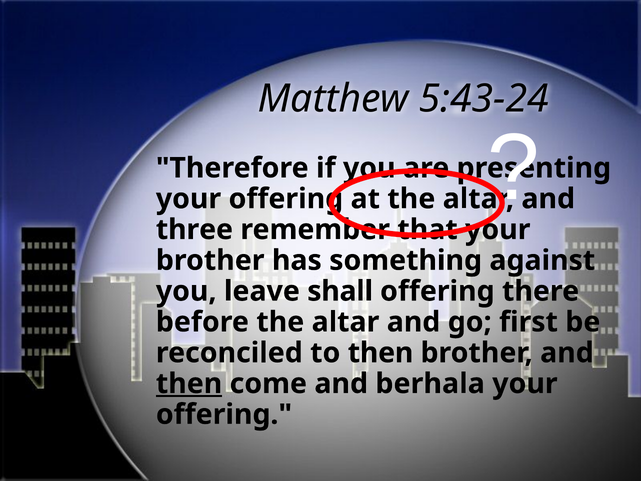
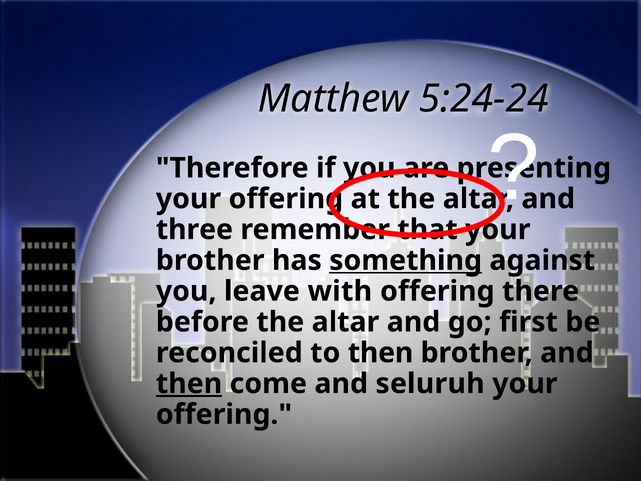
5:43-24: 5:43-24 -> 5:24-24
something underline: none -> present
shall: shall -> with
berhala: berhala -> seluruh
